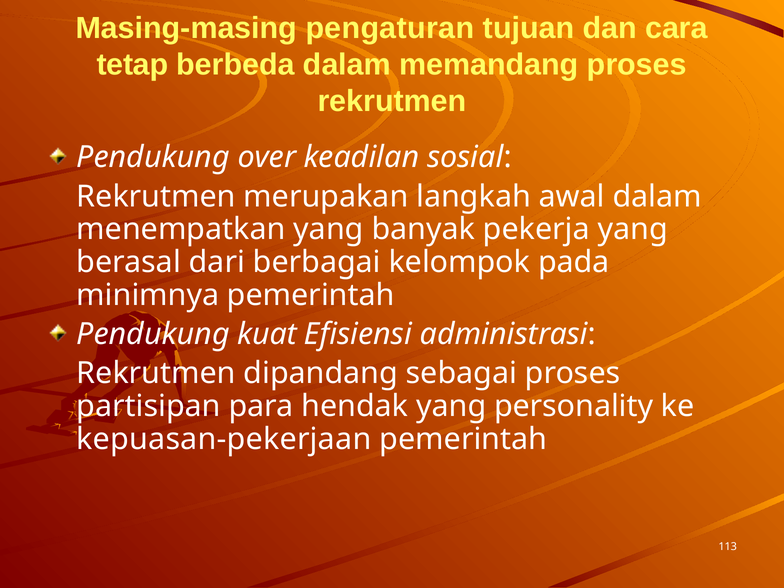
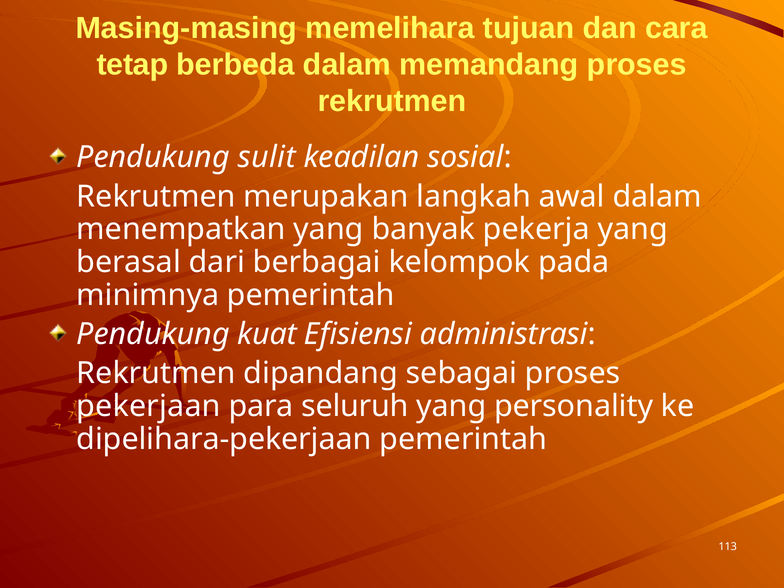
pengaturan: pengaturan -> memelihara
over: over -> sulit
partisipan: partisipan -> pekerjaan
hendak: hendak -> seluruh
kepuasan-pekerjaan: kepuasan-pekerjaan -> dipelihara-pekerjaan
